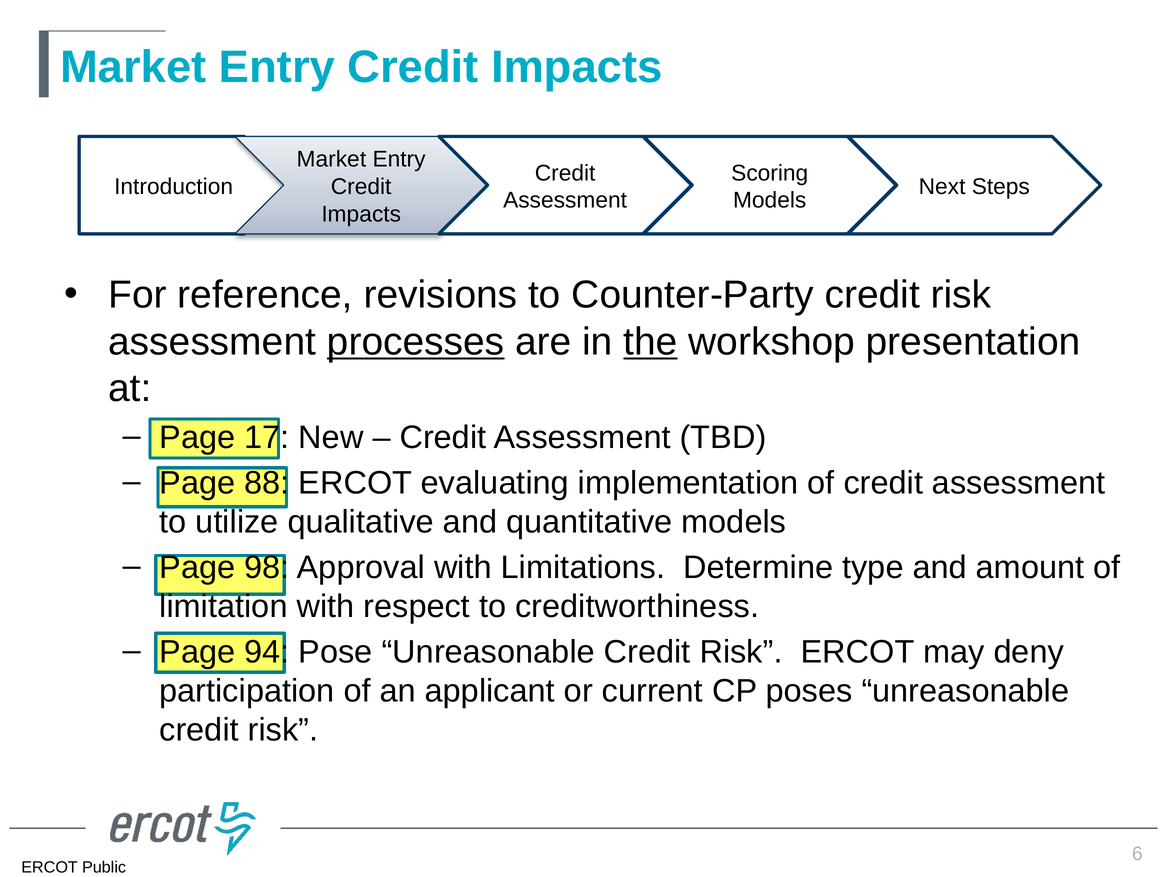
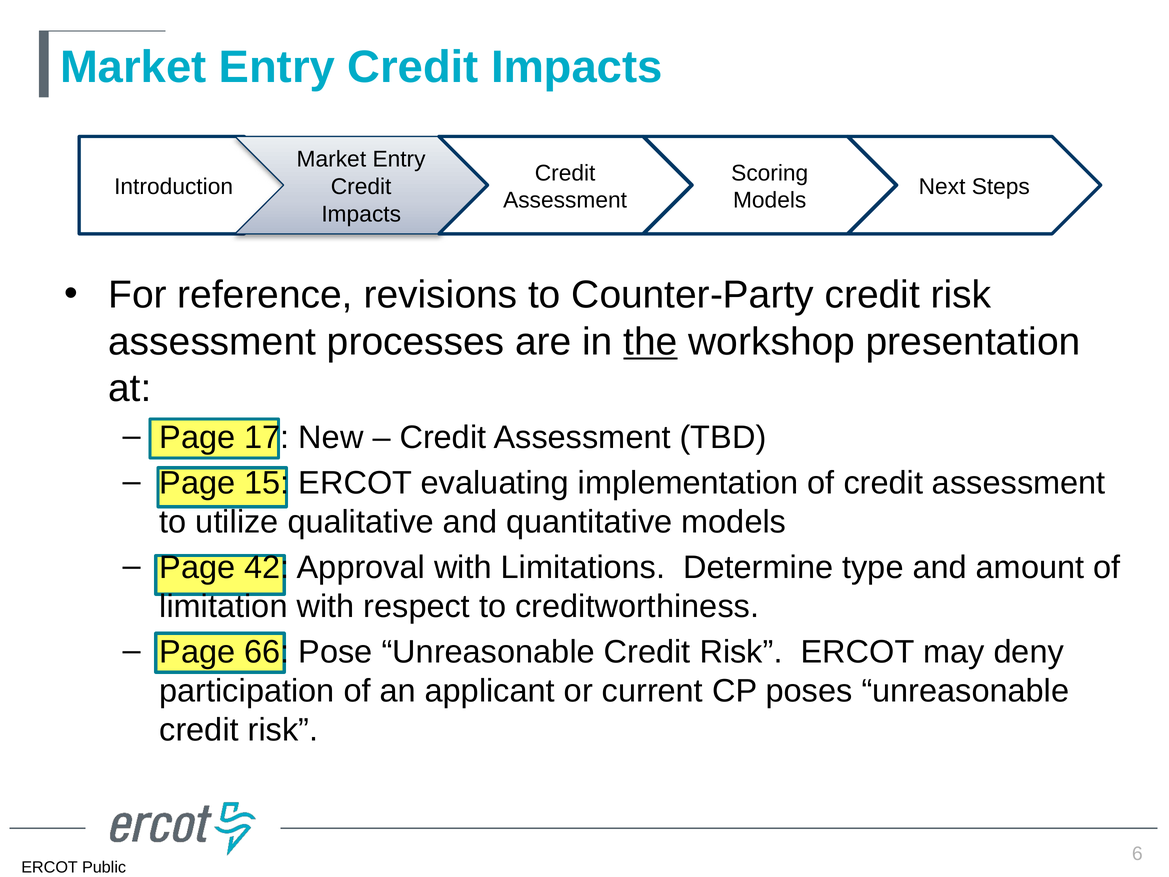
processes underline: present -> none
88: 88 -> 15
98: 98 -> 42
94: 94 -> 66
